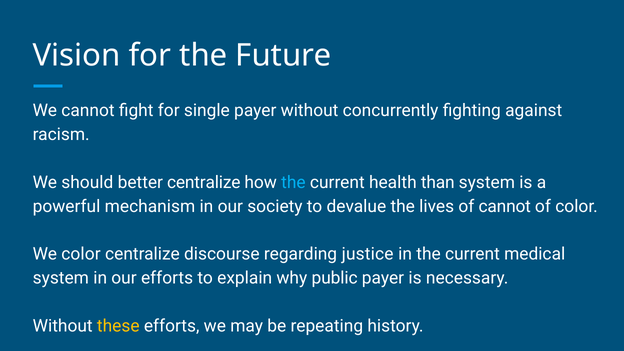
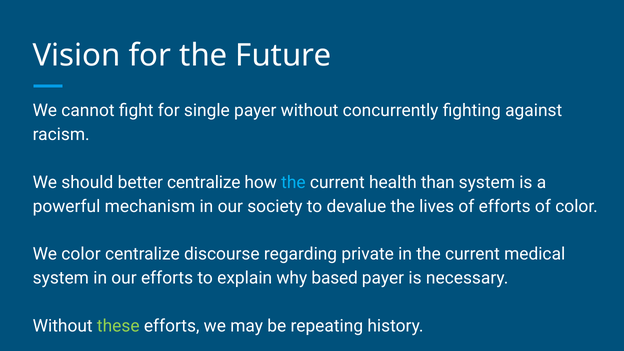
of cannot: cannot -> efforts
justice: justice -> private
public: public -> based
these colour: yellow -> light green
